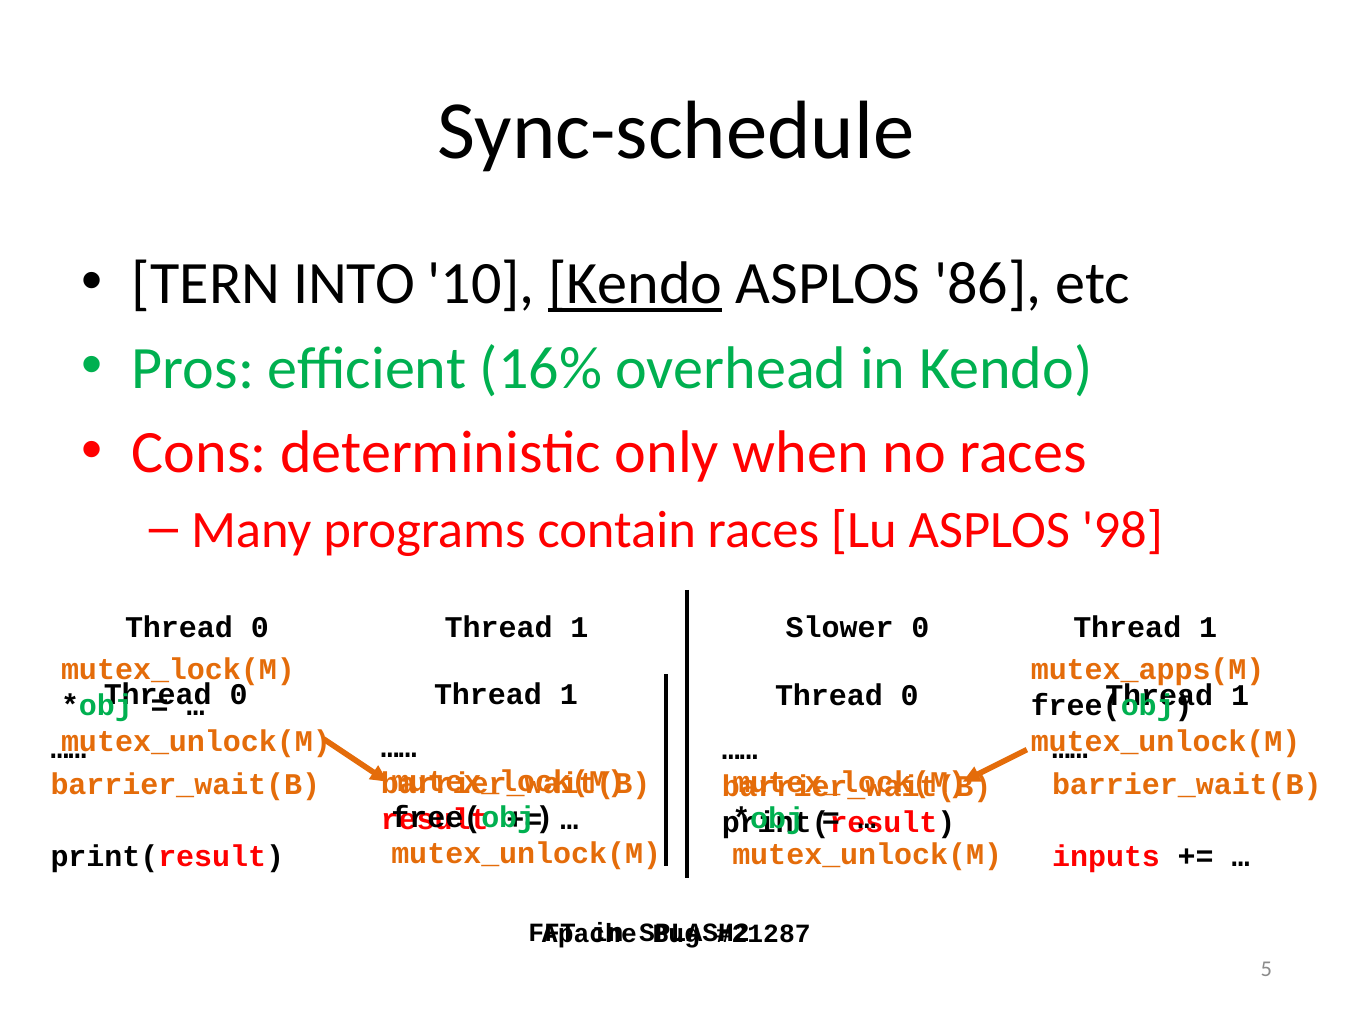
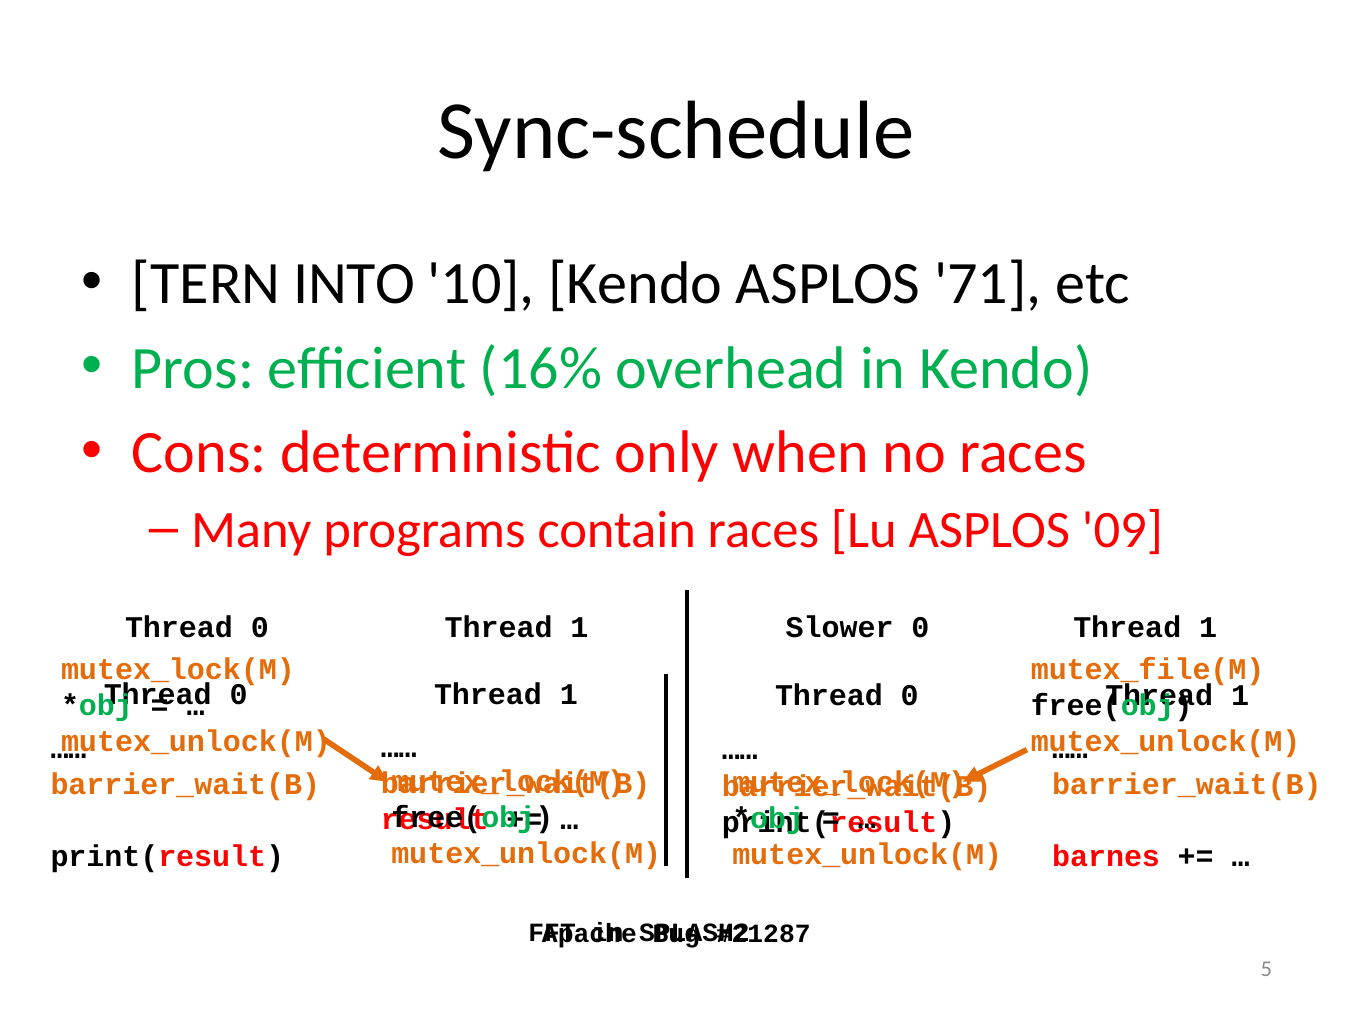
Kendo at (635, 284) underline: present -> none
86: 86 -> 71
98: 98 -> 09
mutex_apps(M: mutex_apps(M -> mutex_file(M
inputs: inputs -> barnes
